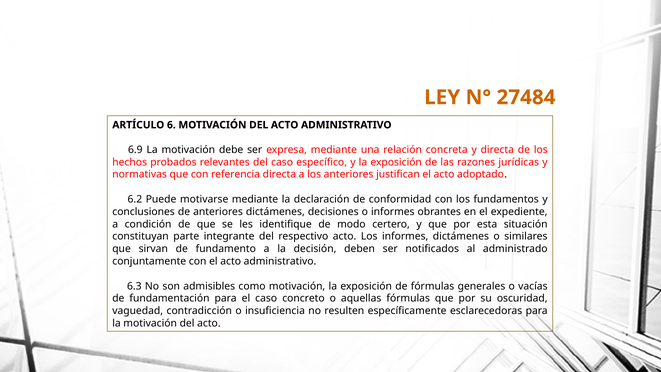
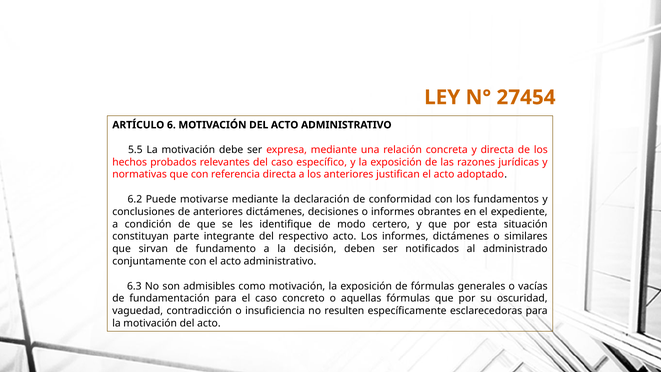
27484: 27484 -> 27454
6.9: 6.9 -> 5.5
